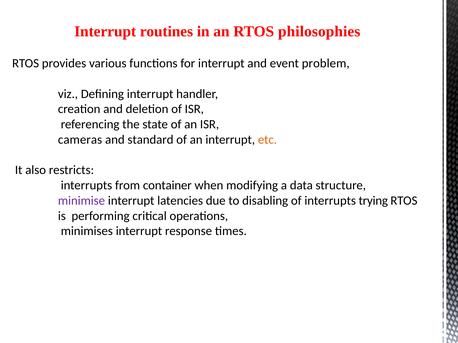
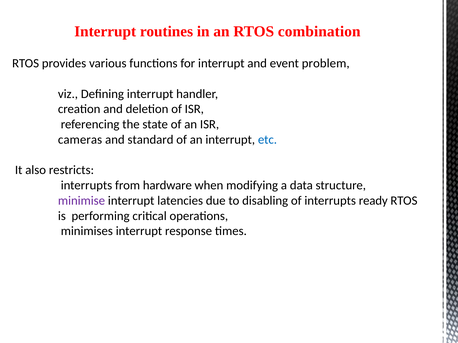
philosophies: philosophies -> combination
etc colour: orange -> blue
container: container -> hardware
trying: trying -> ready
